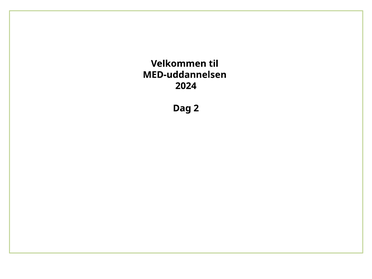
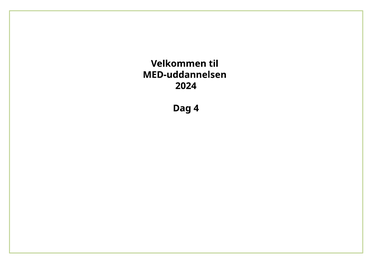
2: 2 -> 4
